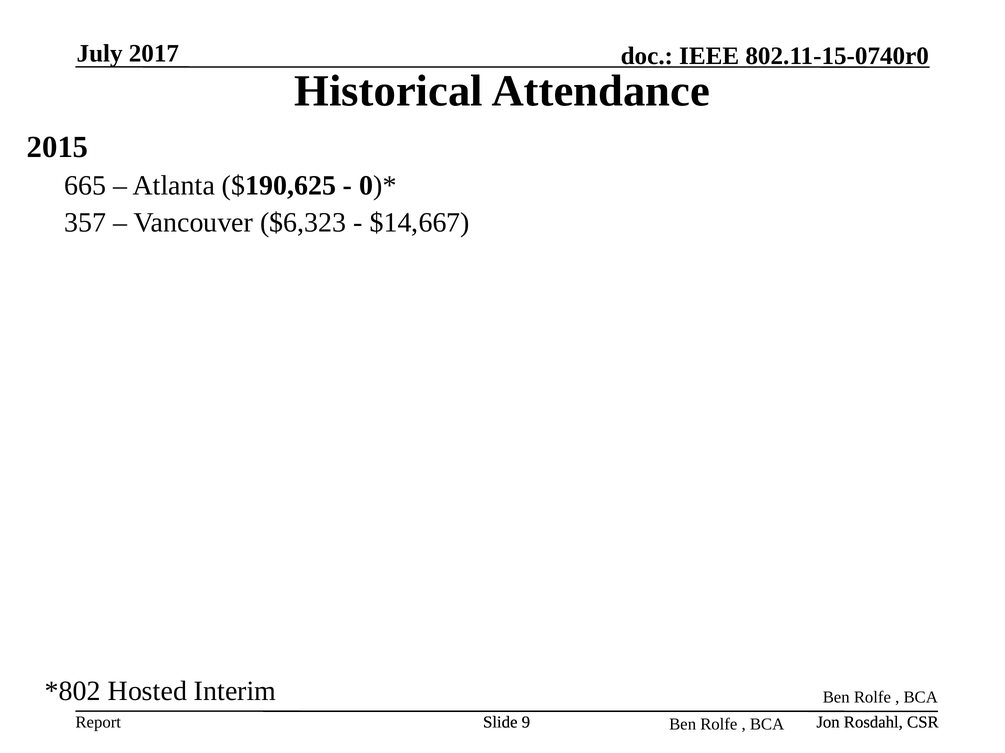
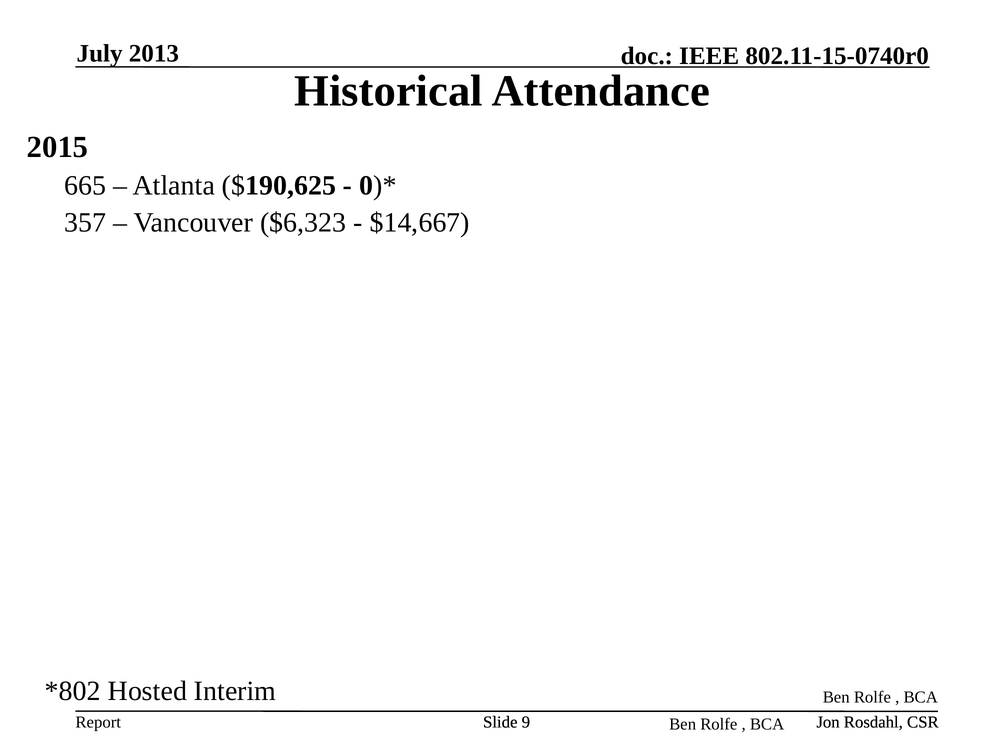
2017: 2017 -> 2013
